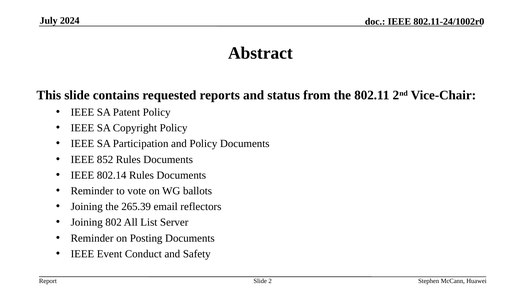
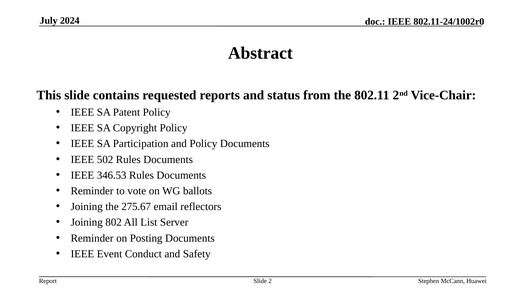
852: 852 -> 502
802.14: 802.14 -> 346.53
265.39: 265.39 -> 275.67
